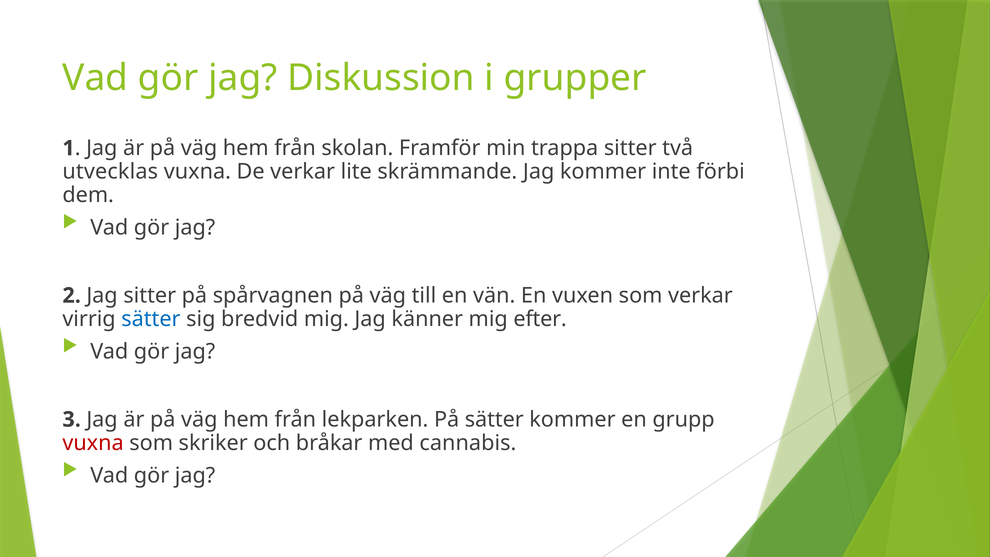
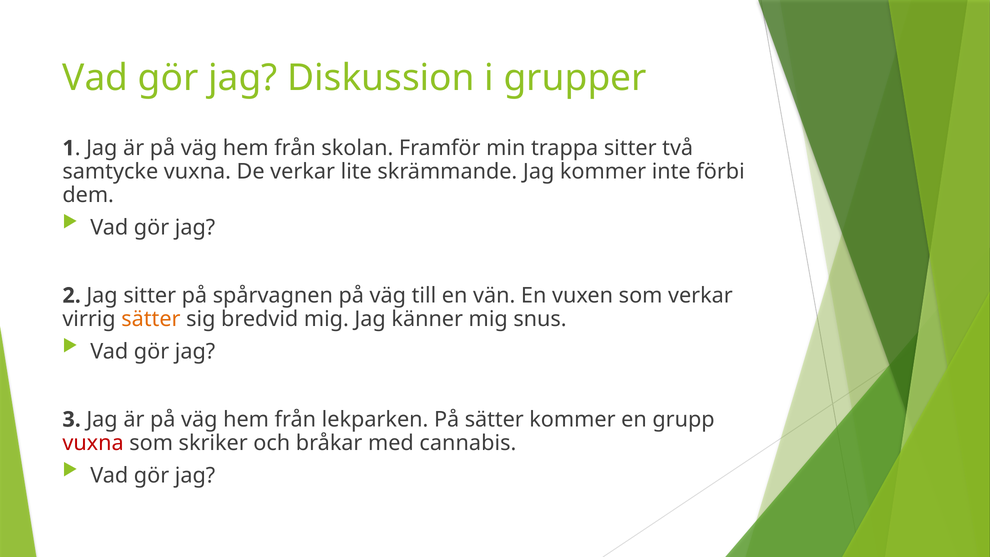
utvecklas: utvecklas -> samtycke
sätter at (151, 319) colour: blue -> orange
efter: efter -> snus
